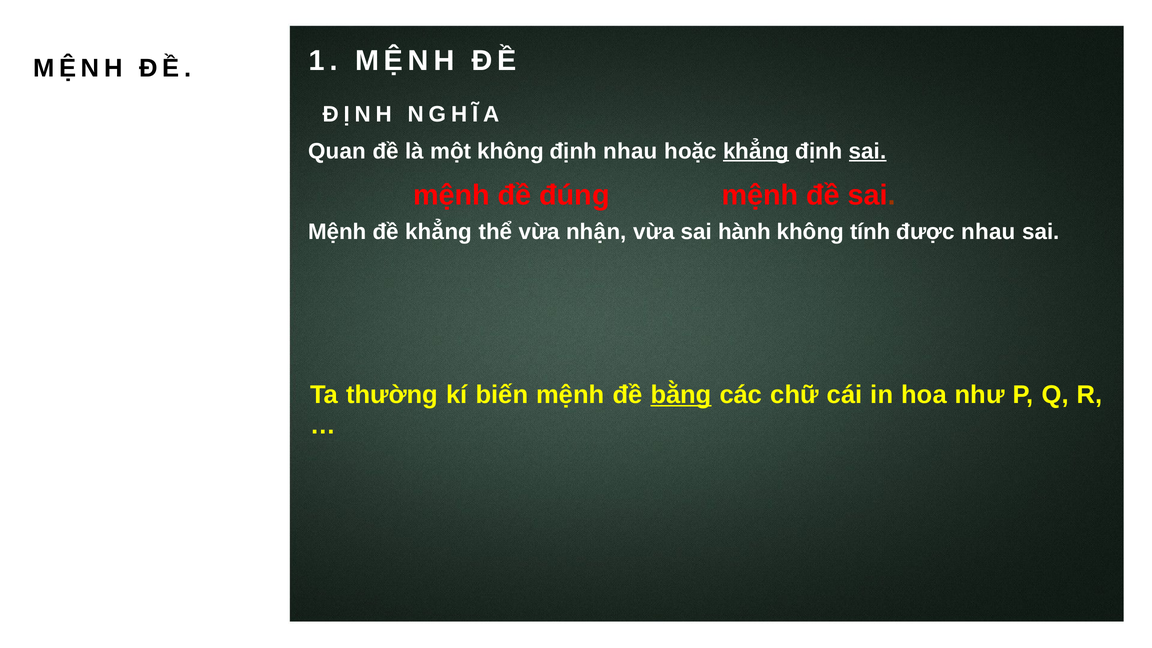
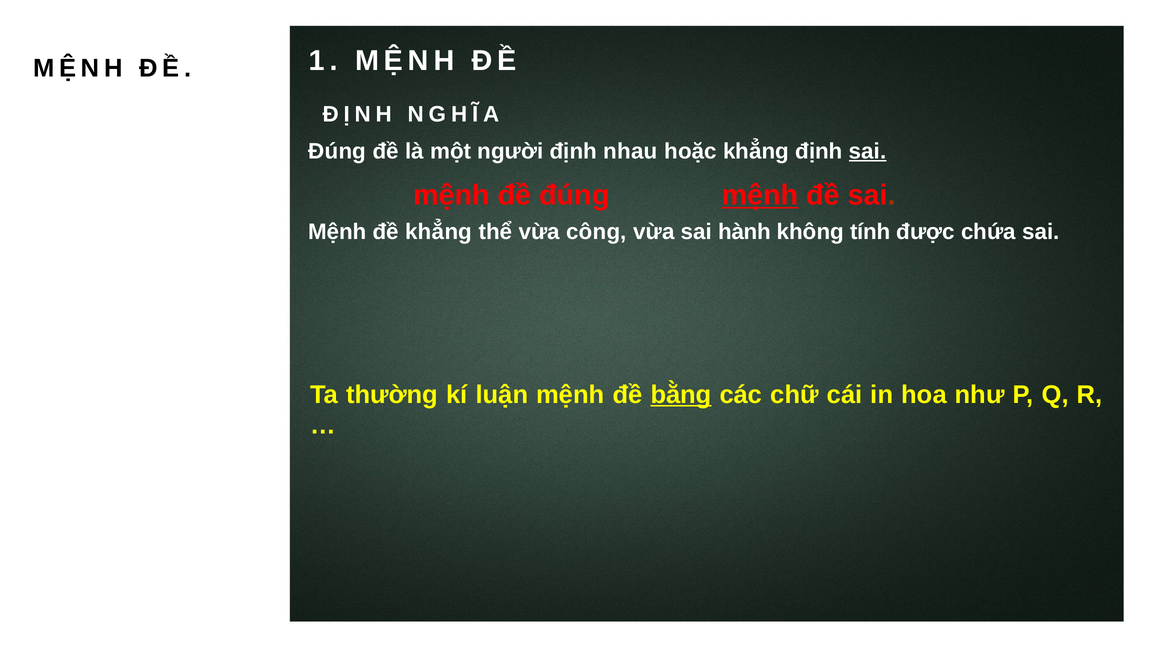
Quan at (337, 151): Quan -> Đúng
một không: không -> người
khẳng at (756, 151) underline: present -> none
mệnh at (760, 195) underline: none -> present
nhận: nhận -> công
được nhau: nhau -> chứa
biến: biến -> luận
